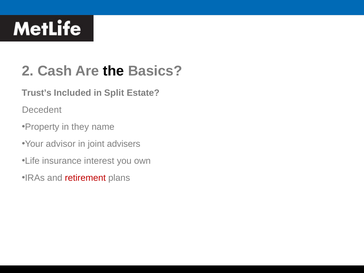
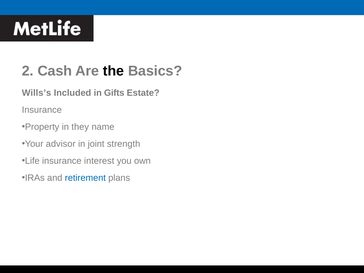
Trust’s: Trust’s -> Wills’s
Split: Split -> Gifts
Decedent at (42, 110): Decedent -> Insurance
advisers: advisers -> strength
retirement colour: red -> blue
